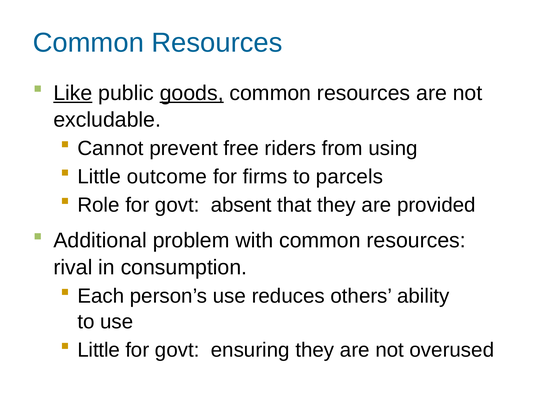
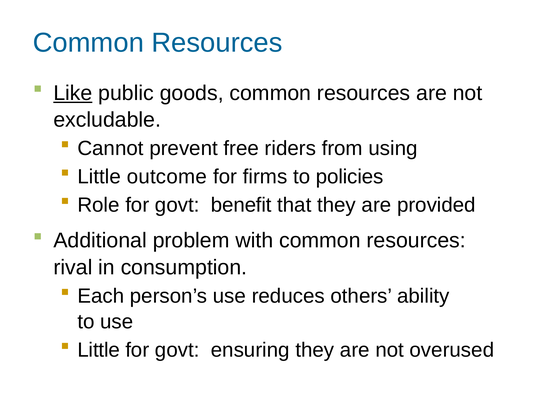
goods underline: present -> none
parcels: parcels -> policies
absent: absent -> benefit
